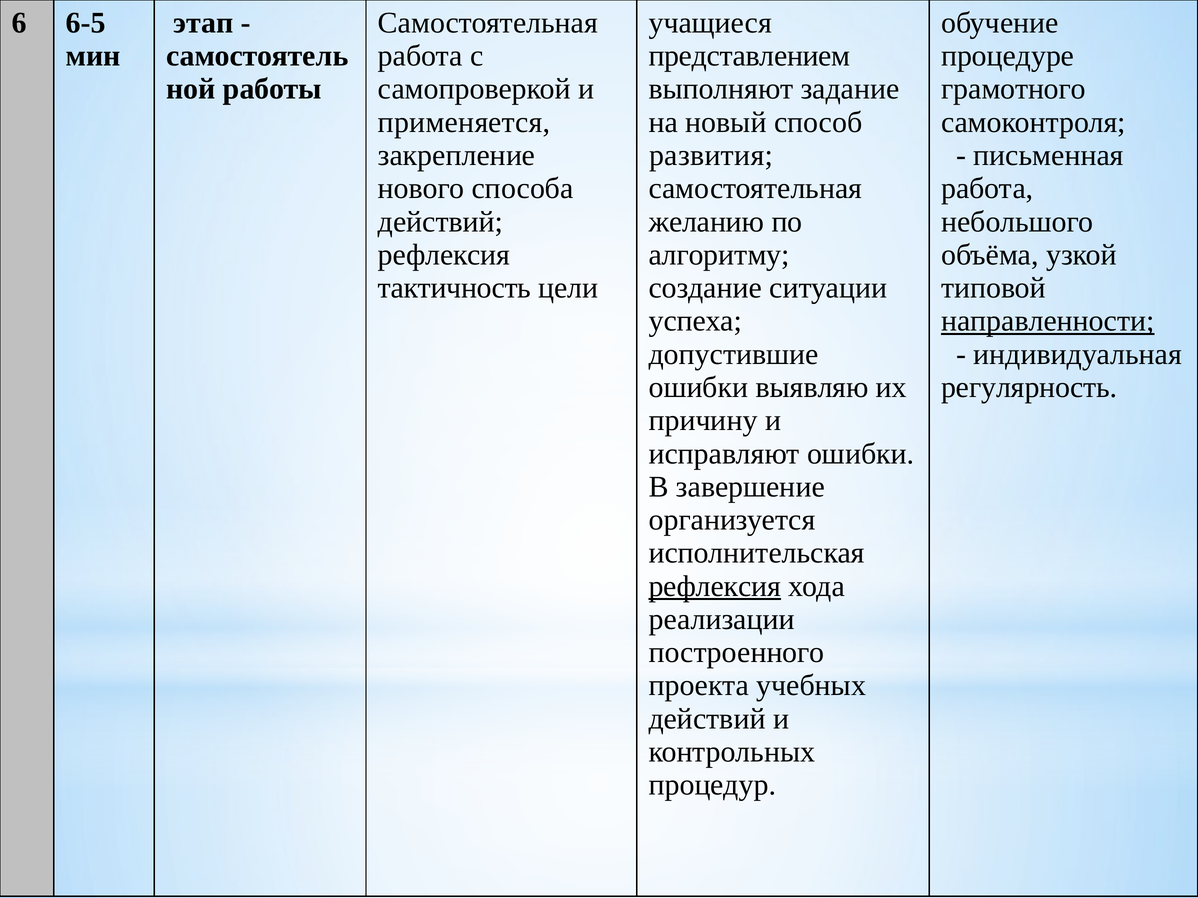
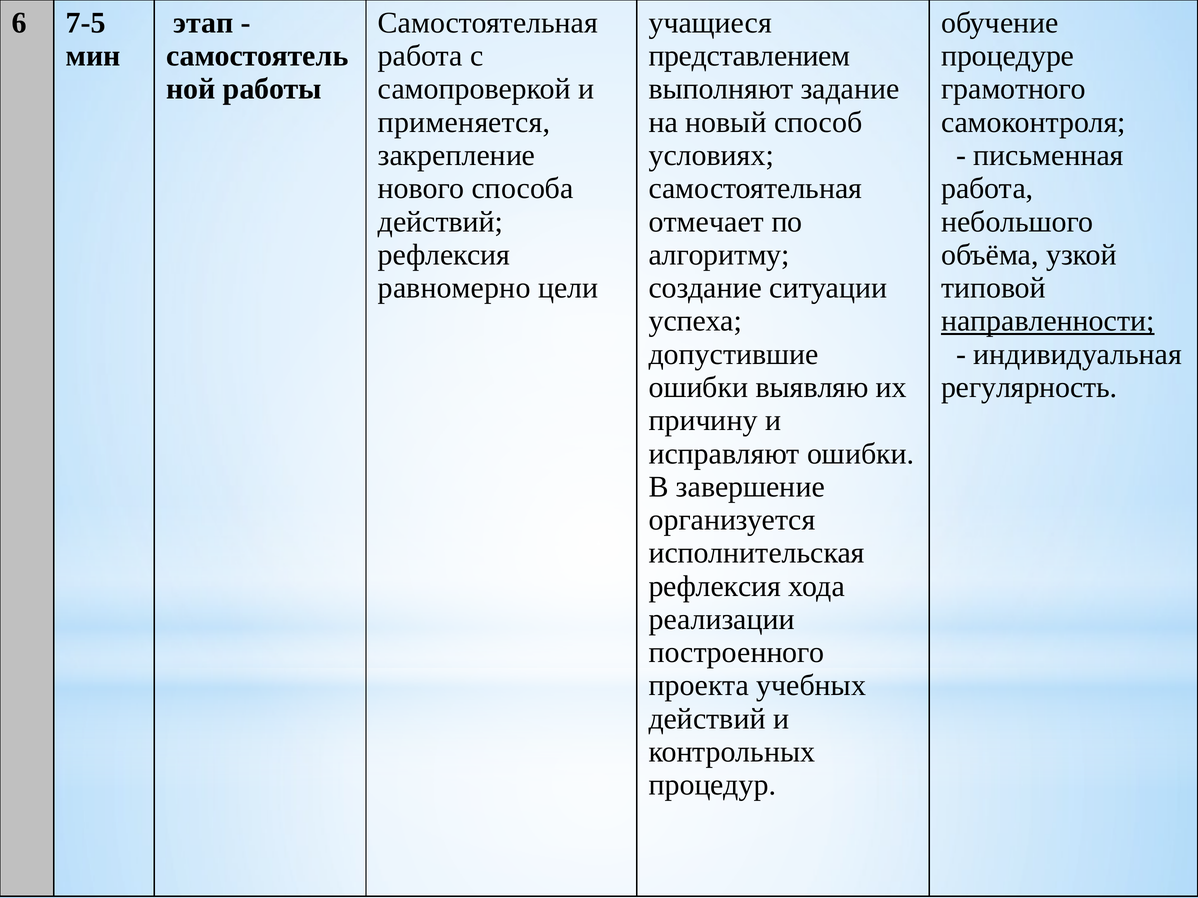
6-5: 6-5 -> 7-5
развития: развития -> условиях
желанию: желанию -> отмечает
тактичность: тактичность -> равномерно
рефлексия at (715, 587) underline: present -> none
